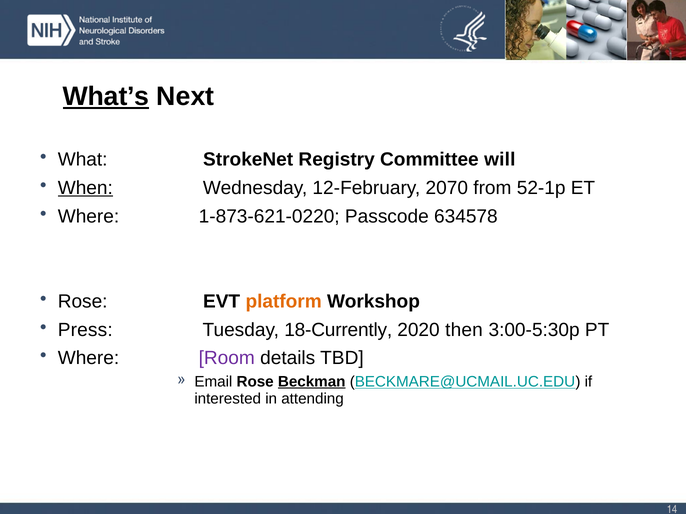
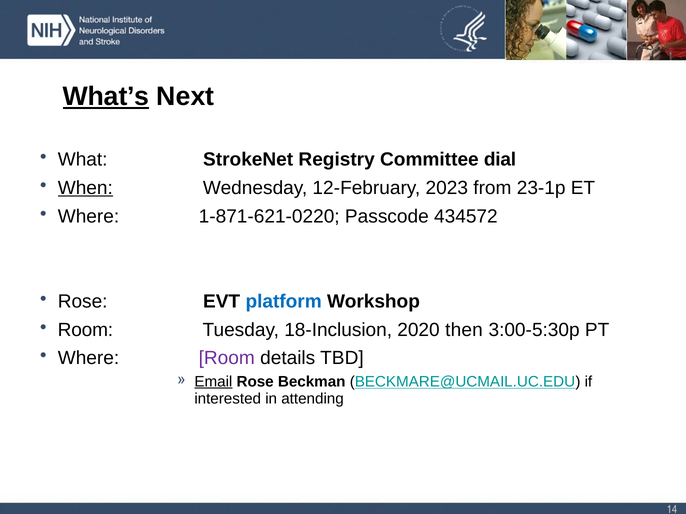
will: will -> dial
2070: 2070 -> 2023
52-1p: 52-1p -> 23-1p
1-873-621-0220: 1-873-621-0220 -> 1-871-621-0220
634578: 634578 -> 434572
platform colour: orange -> blue
Press at (85, 330): Press -> Room
18-Currently: 18-Currently -> 18-Inclusion
Email underline: none -> present
Beckman underline: present -> none
